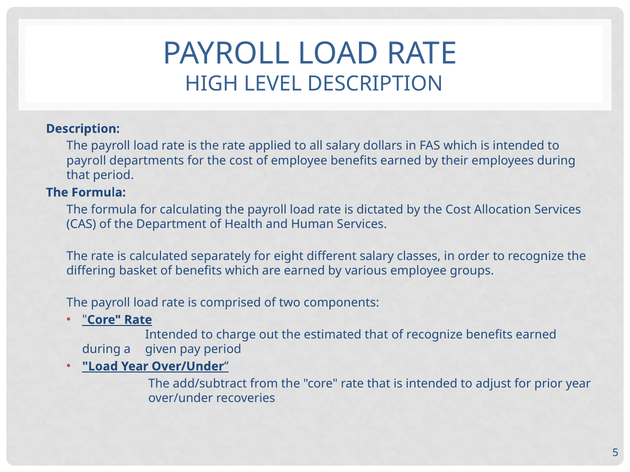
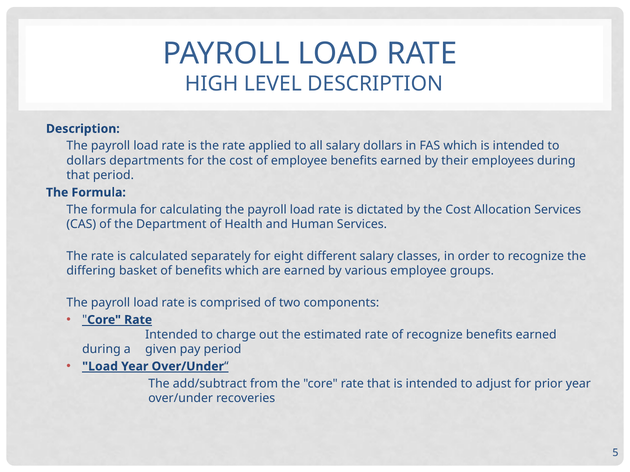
payroll at (86, 161): payroll -> dollars
estimated that: that -> rate
